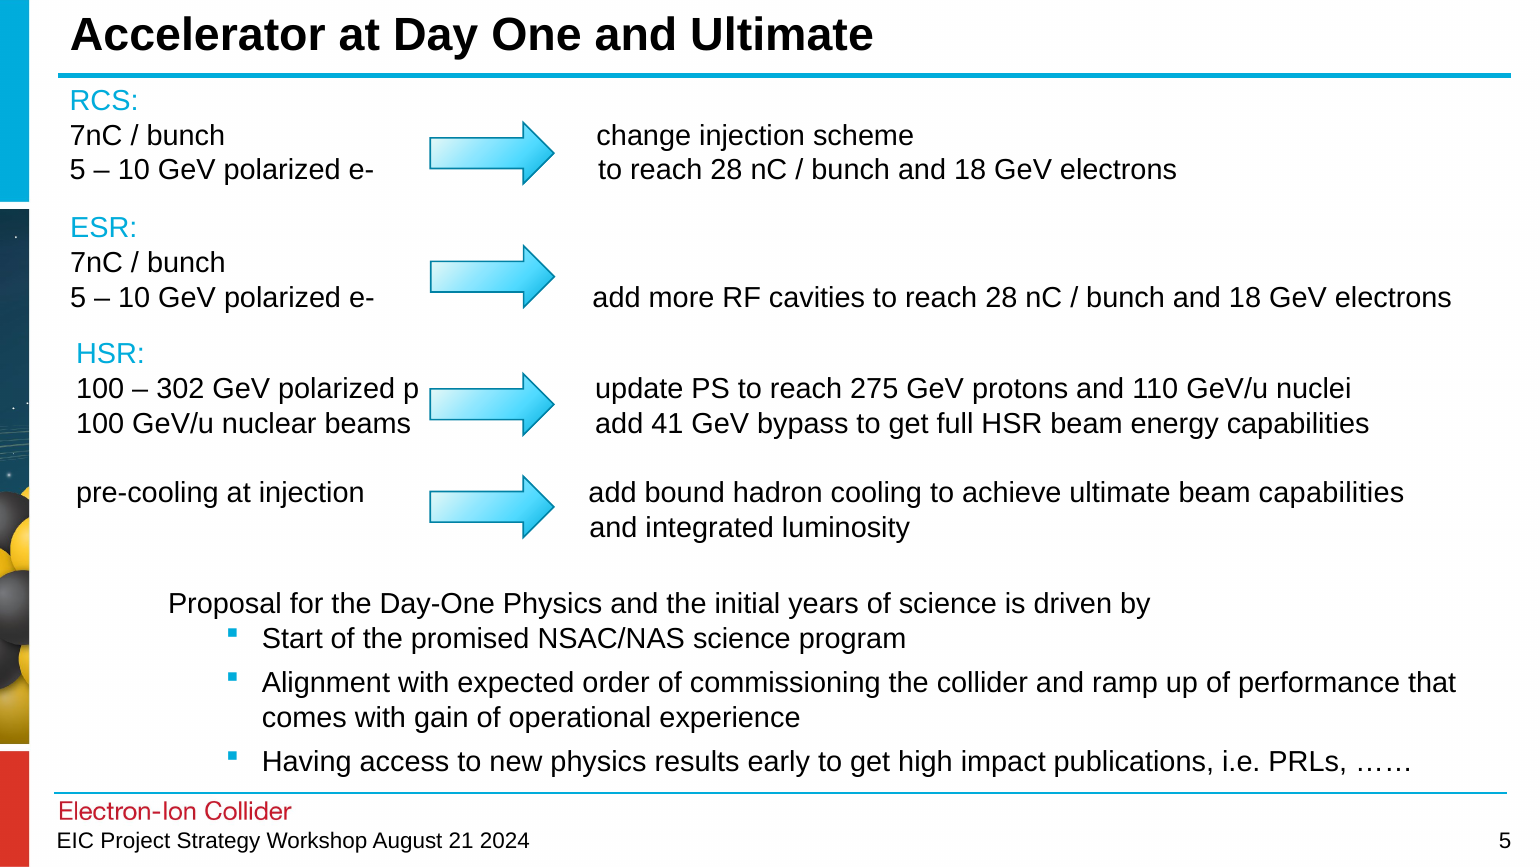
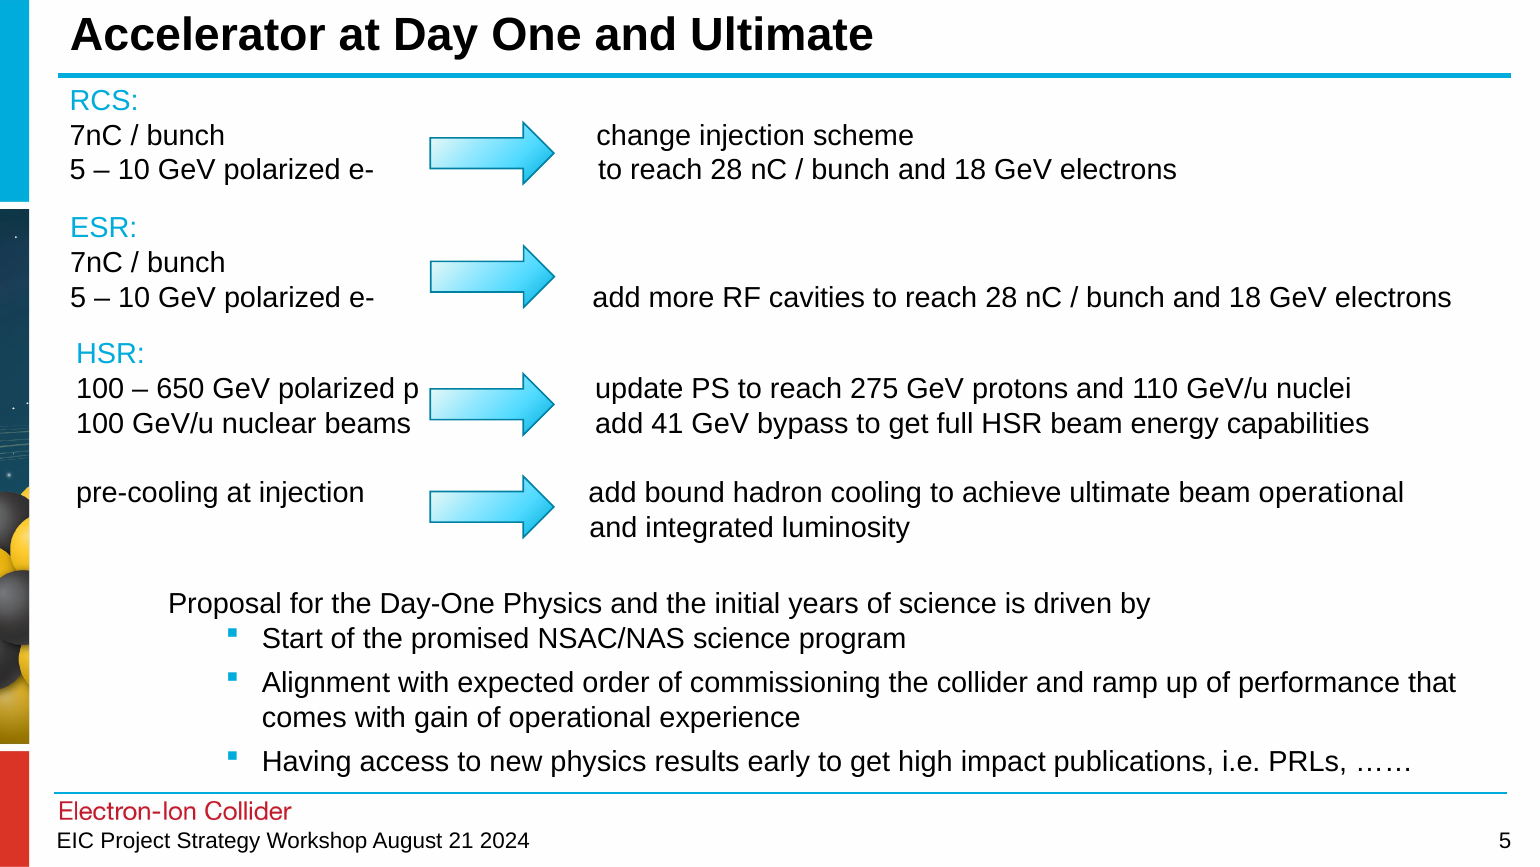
302: 302 -> 650
beam capabilities: capabilities -> operational
